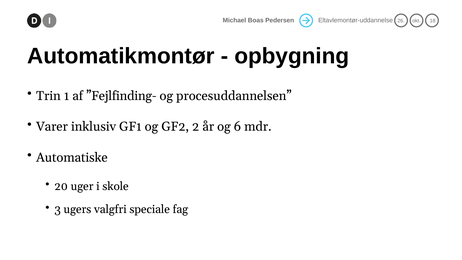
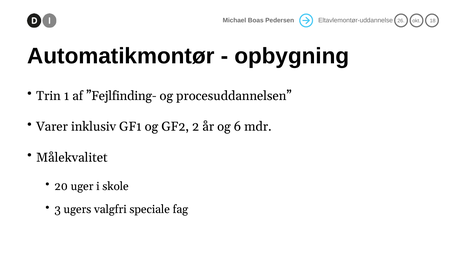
Automatiske: Automatiske -> Målekvalitet
